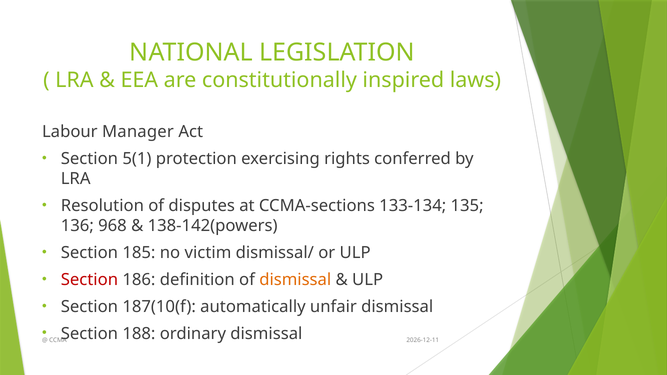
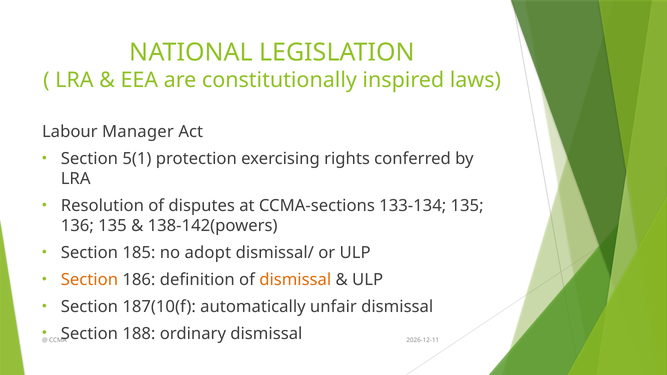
136 968: 968 -> 135
victim: victim -> adopt
Section at (89, 280) colour: red -> orange
